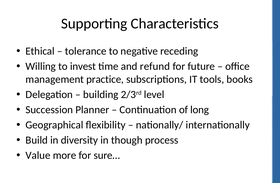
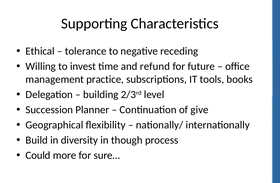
long: long -> give
Value: Value -> Could
